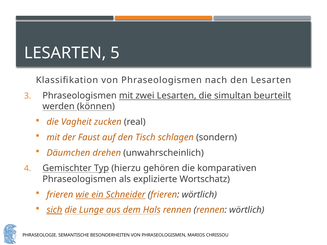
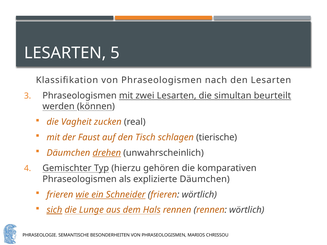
sondern: sondern -> tierische
drehen underline: none -> present
explizierte Wortschatz: Wortschatz -> Däumchen
